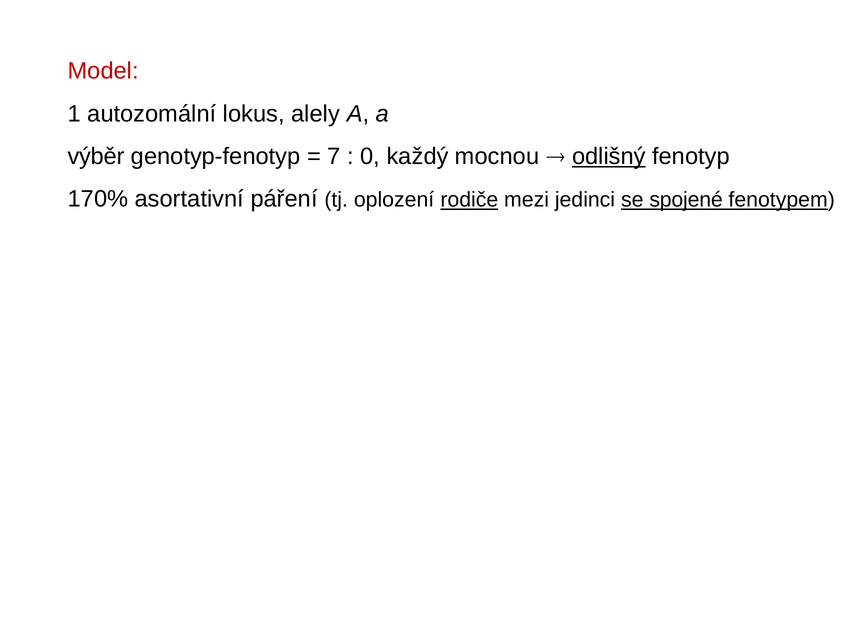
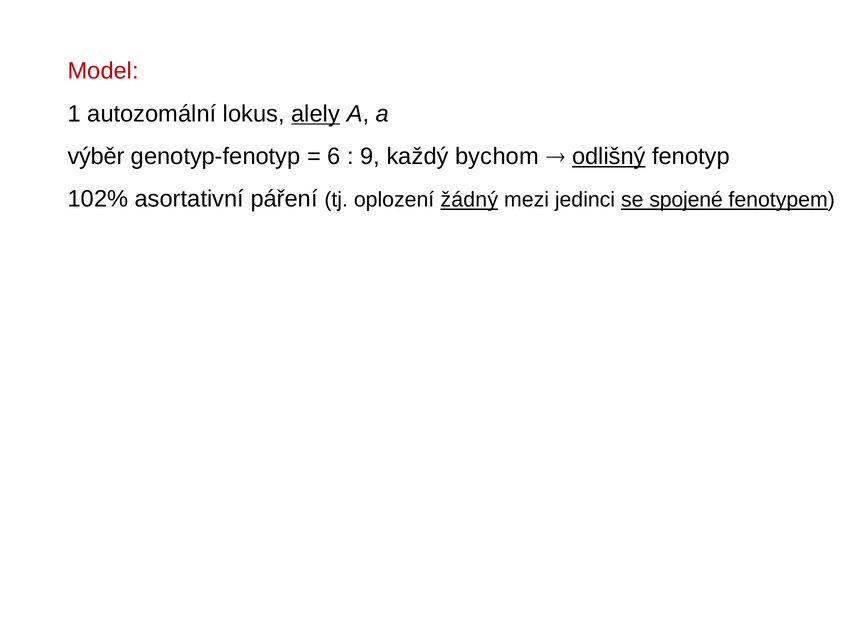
alely underline: none -> present
7: 7 -> 6
0: 0 -> 9
mocnou: mocnou -> bychom
170%: 170% -> 102%
rodiče: rodiče -> žádný
